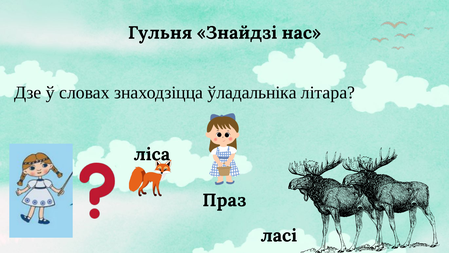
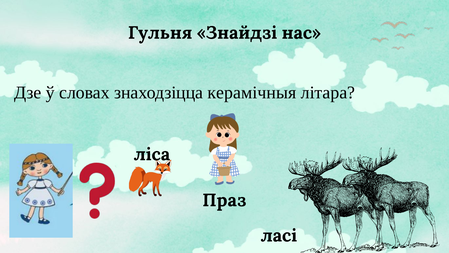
ўладальніка: ўладальніка -> керамічныя
